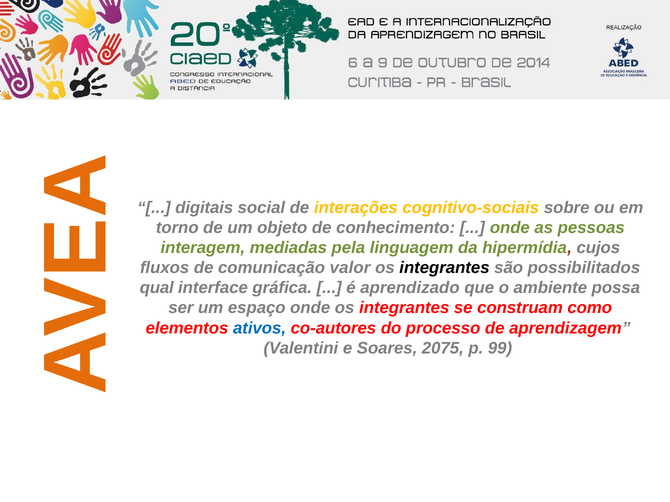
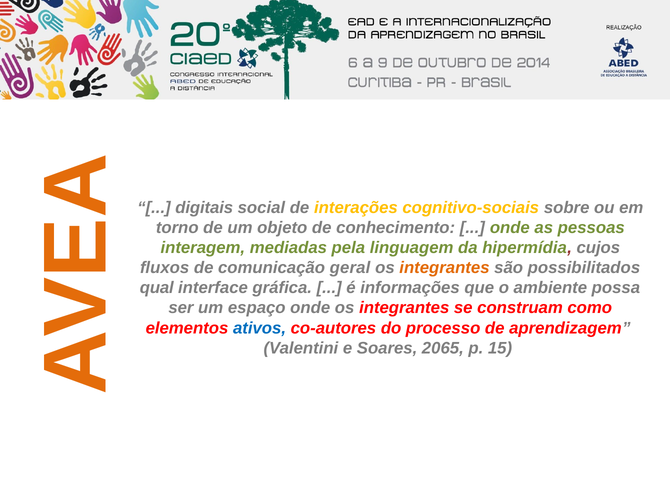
valor: valor -> geral
integrantes at (444, 268) colour: black -> orange
aprendizado: aprendizado -> informações
2075: 2075 -> 2065
99: 99 -> 15
